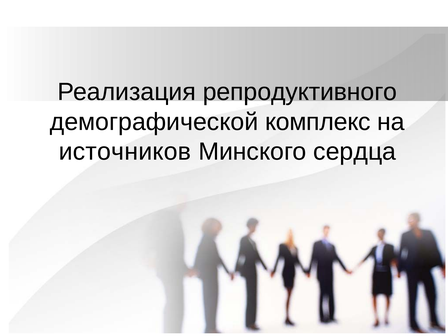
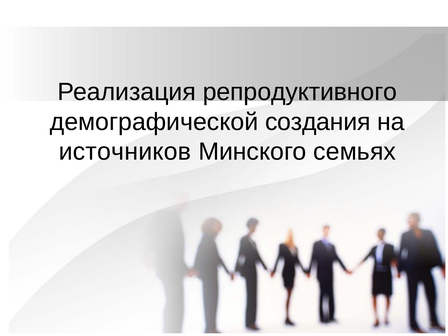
комплекс: комплекс -> создания
сердца: сердца -> семьях
